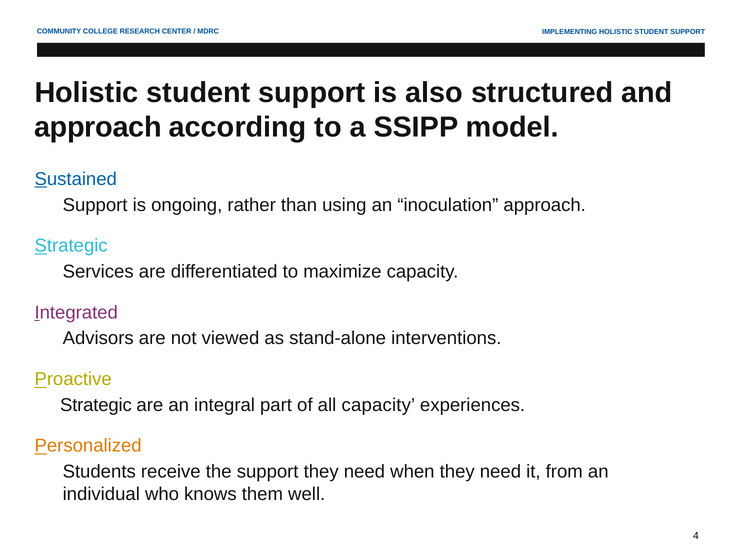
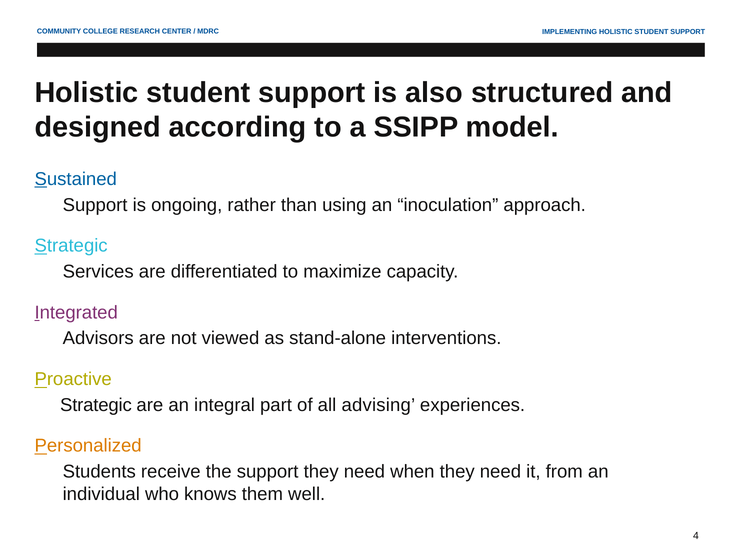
approach at (98, 128): approach -> designed
all capacity: capacity -> advising
